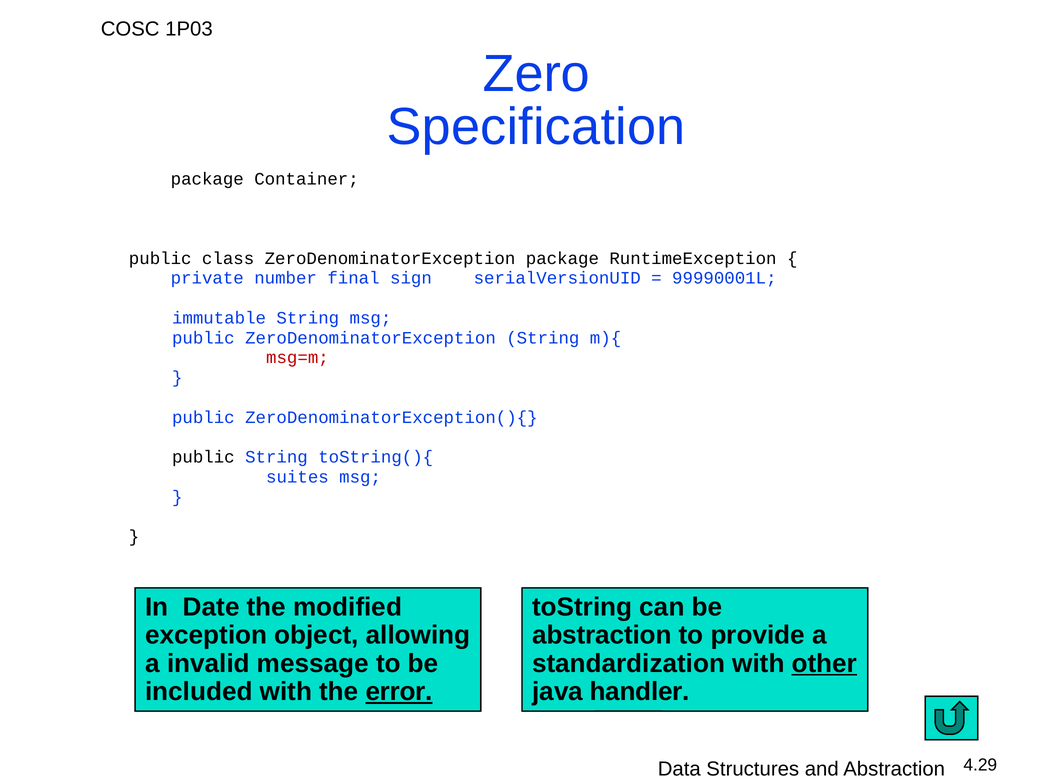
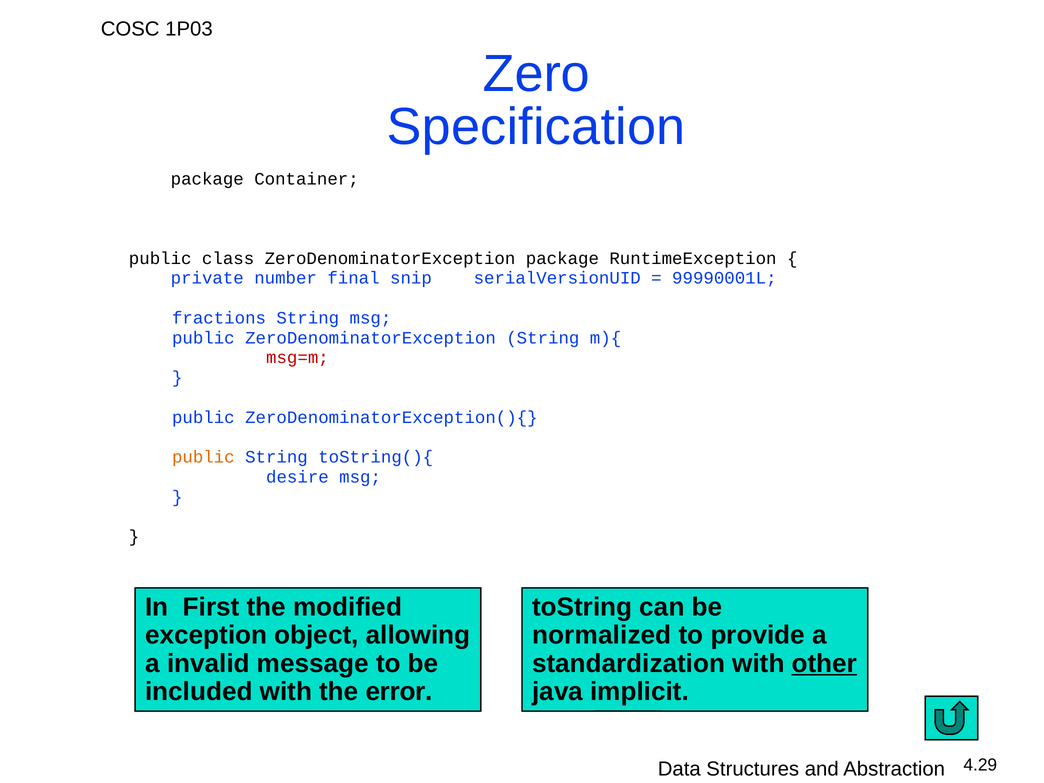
sign: sign -> snip
immutable: immutable -> fractions
public at (203, 457) colour: black -> orange
suites: suites -> desire
Date: Date -> First
abstraction at (602, 635): abstraction -> normalized
error underline: present -> none
handler: handler -> implicit
